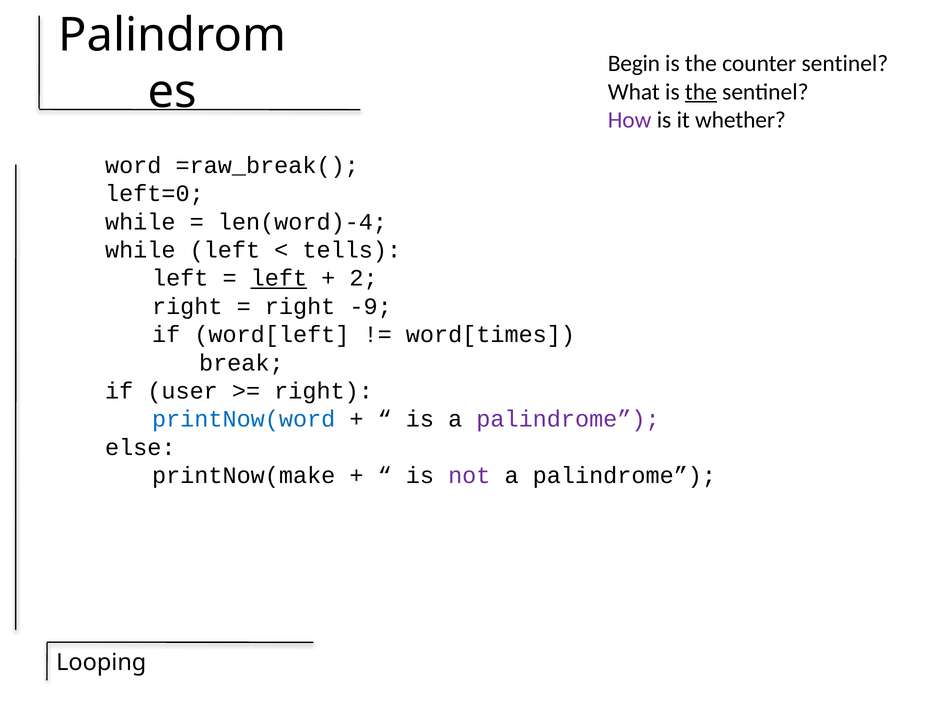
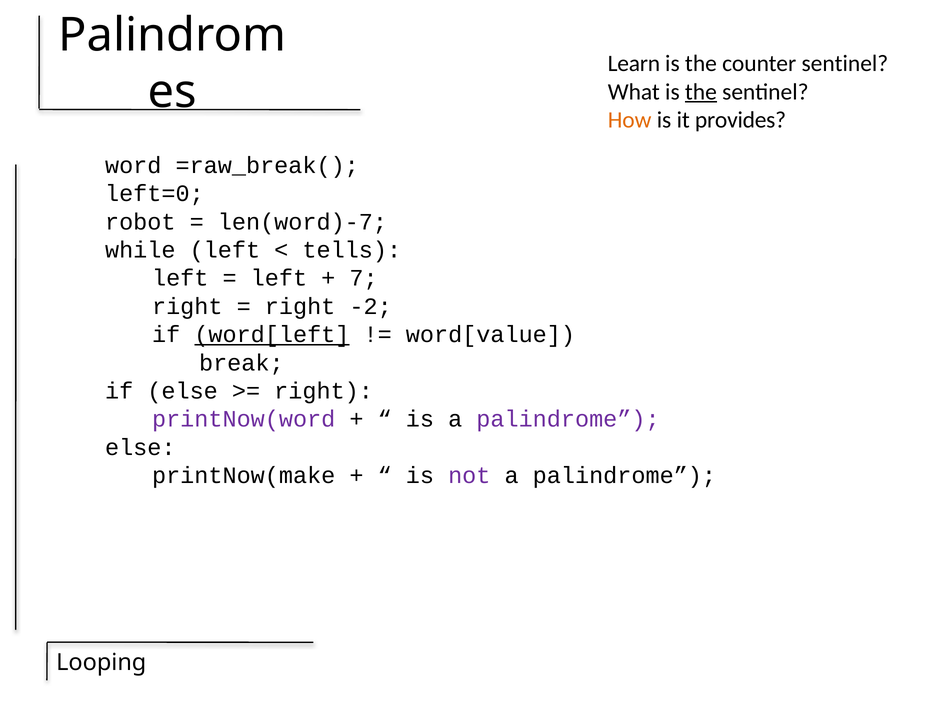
Begin: Begin -> Learn
How colour: purple -> orange
whether: whether -> provides
while at (140, 222): while -> robot
len(word)-4: len(word)-4 -> len(word)-7
left at (279, 278) underline: present -> none
2: 2 -> 7
-9: -9 -> -2
word[left underline: none -> present
word[times: word[times -> word[value
if user: user -> else
printNow(word colour: blue -> purple
